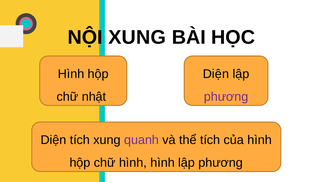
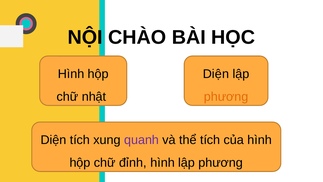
NỘI XUNG: XUNG -> CHÀO
phương at (226, 97) colour: purple -> orange
chữ hình: hình -> đỉnh
